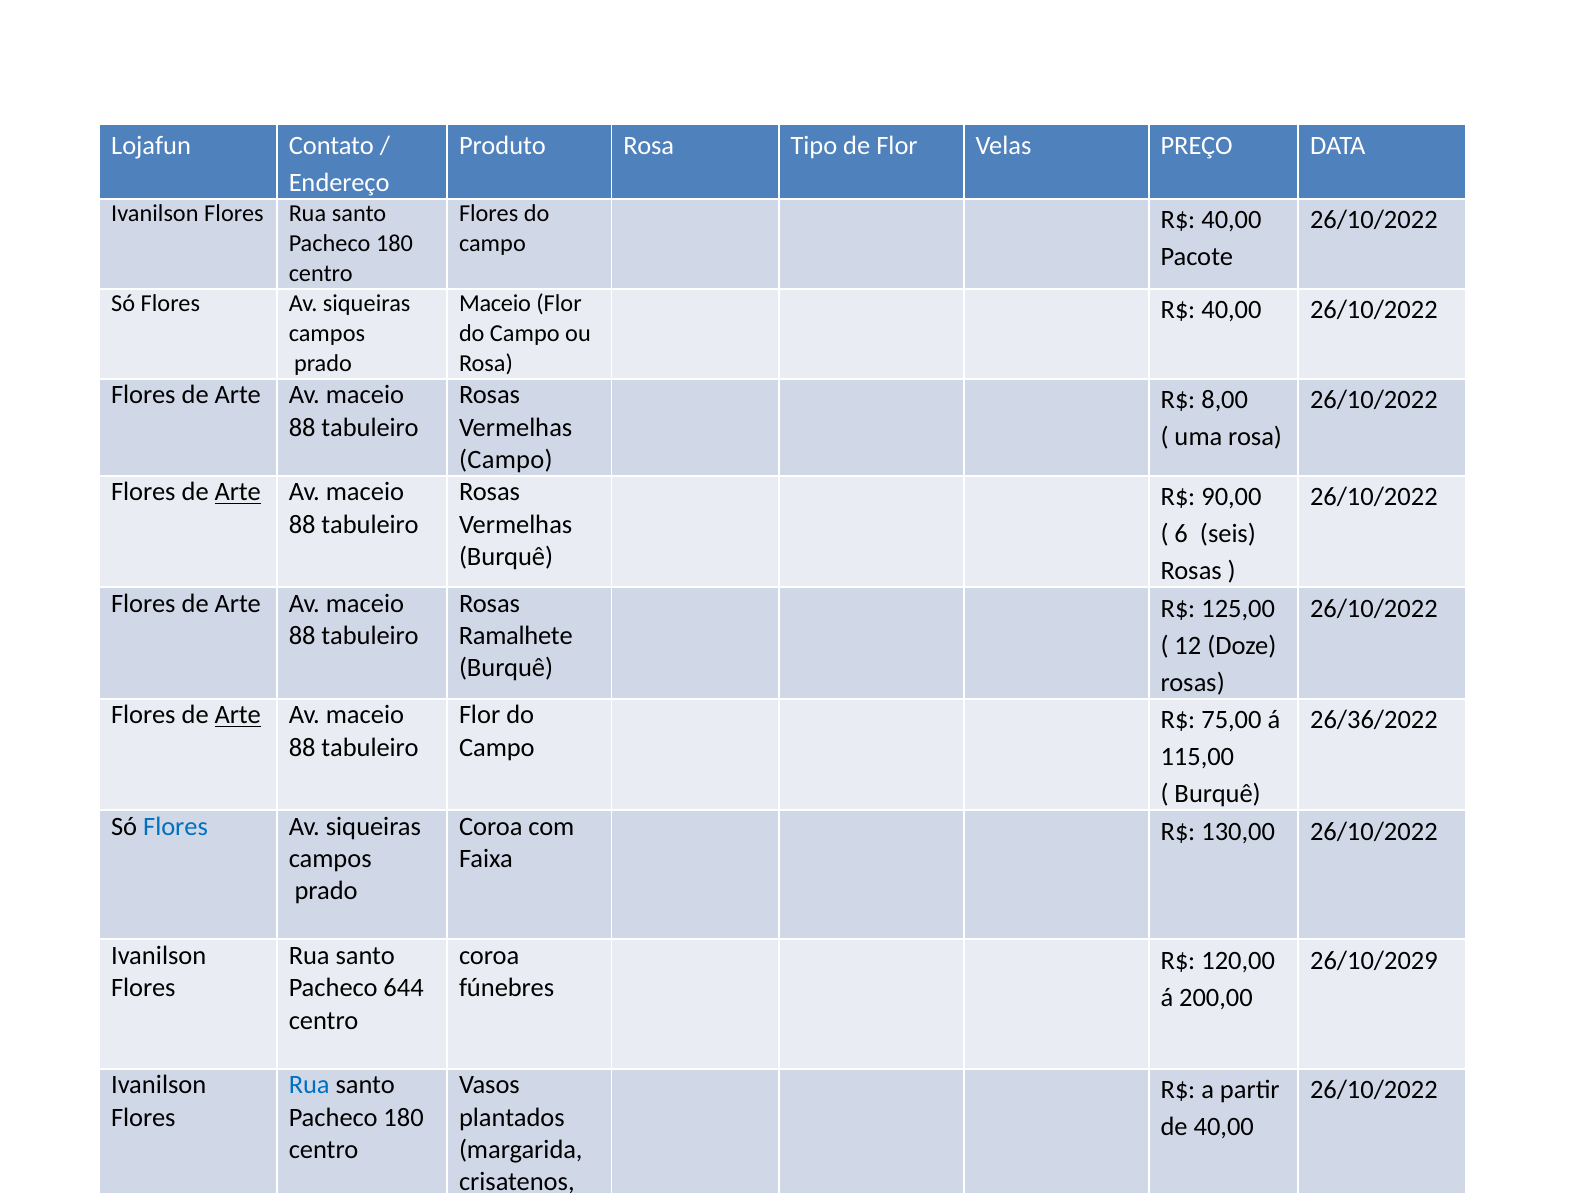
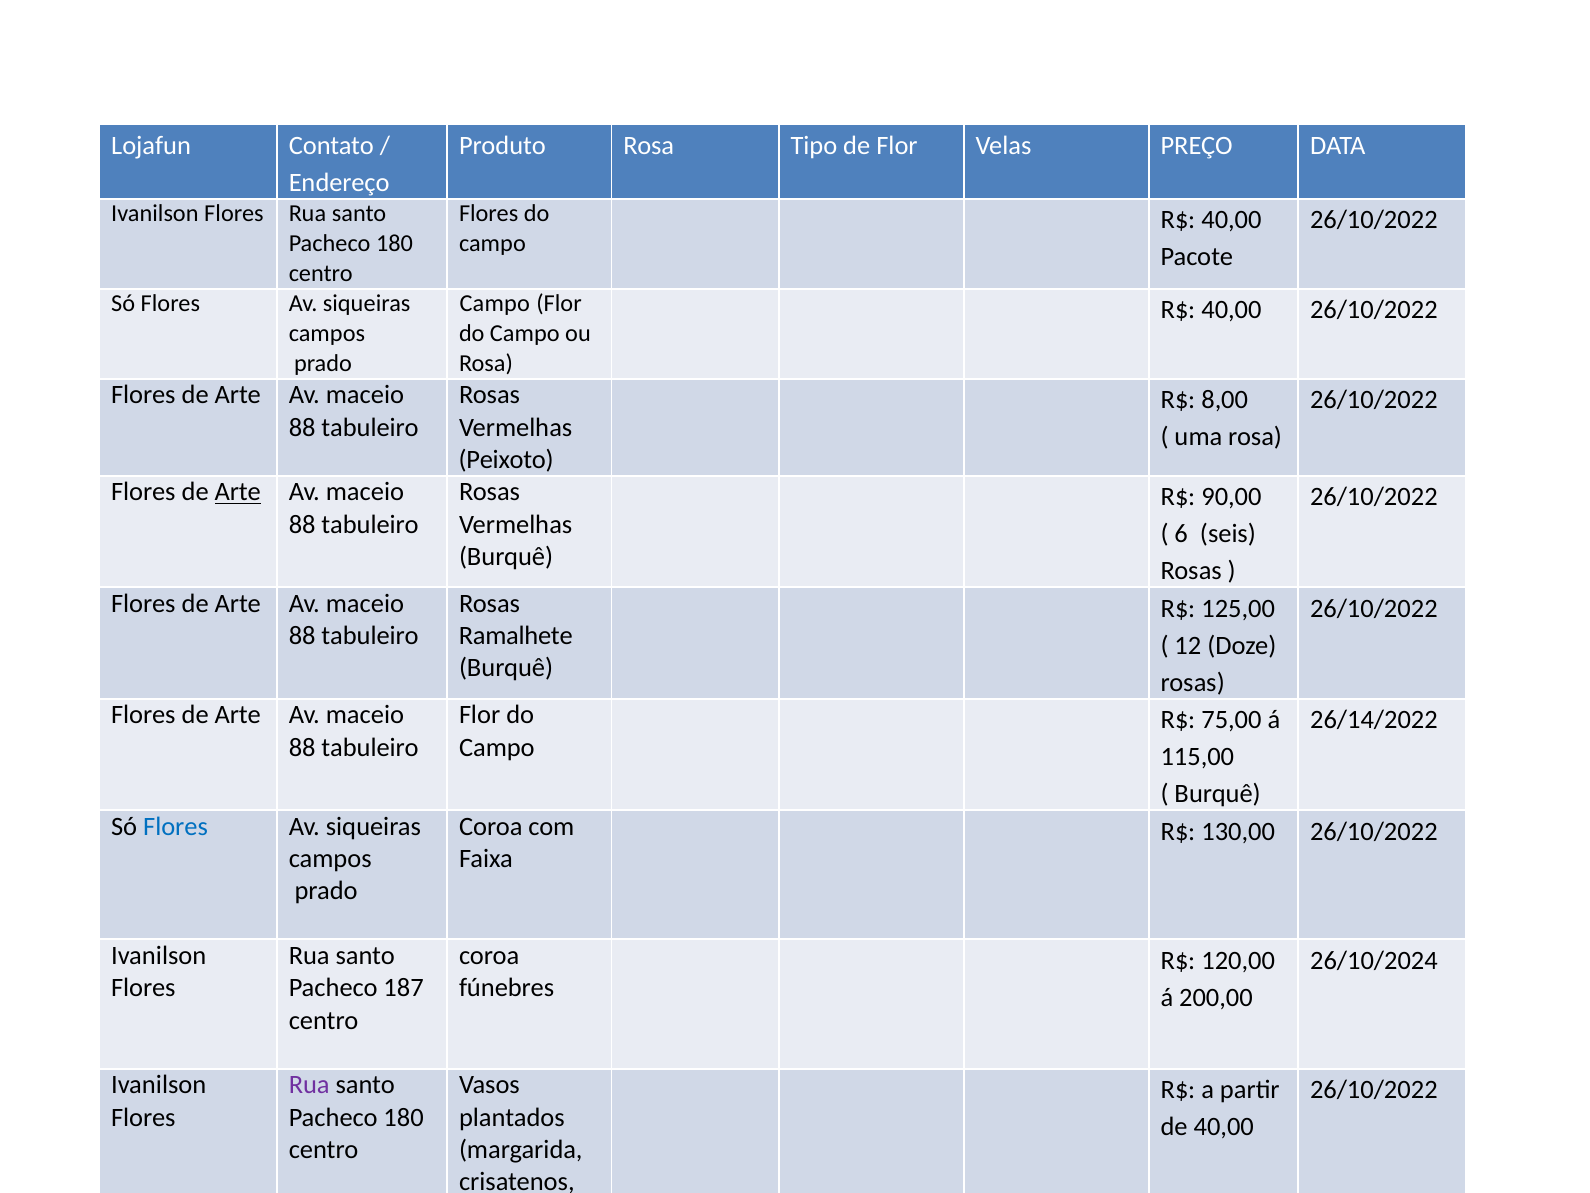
Maceio at (495, 304): Maceio -> Campo
Campo at (506, 460): Campo -> Peixoto
Arte at (238, 715) underline: present -> none
26/36/2022: 26/36/2022 -> 26/14/2022
26/10/2029: 26/10/2029 -> 26/10/2024
644: 644 -> 187
Rua at (309, 1085) colour: blue -> purple
